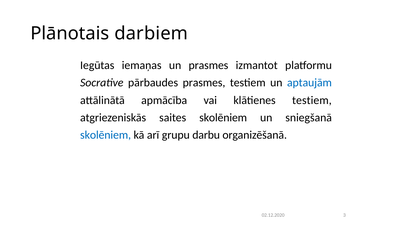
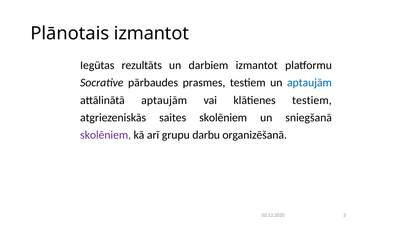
Plānotais darbiem: darbiem -> izmantot
iemaņas: iemaņas -> rezultāts
un prasmes: prasmes -> darbiem
attālinātā apmācība: apmācība -> aptaujām
skolēniem at (106, 135) colour: blue -> purple
